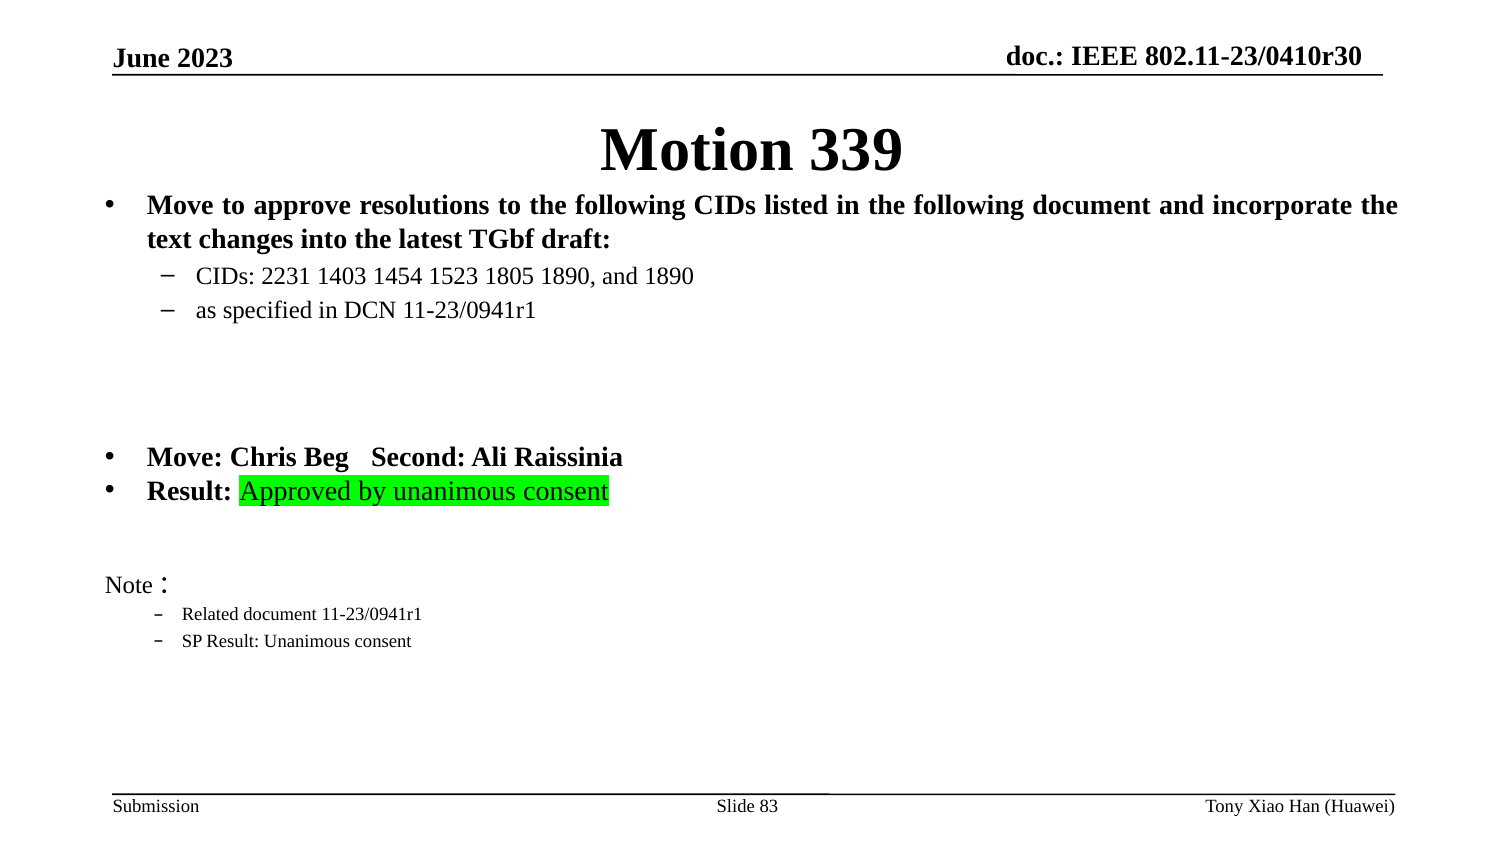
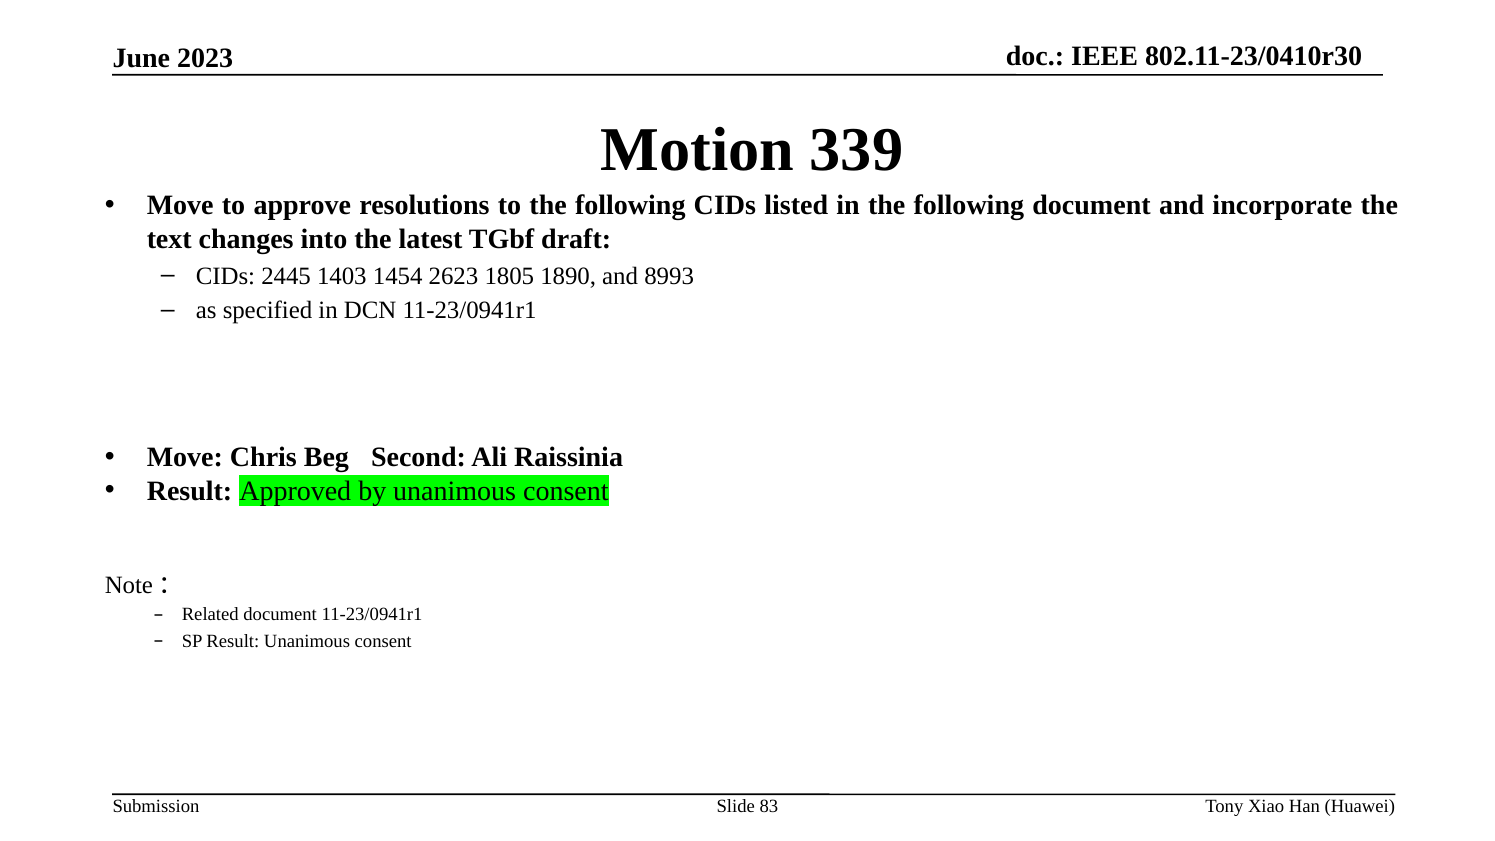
2231: 2231 -> 2445
1523: 1523 -> 2623
and 1890: 1890 -> 8993
